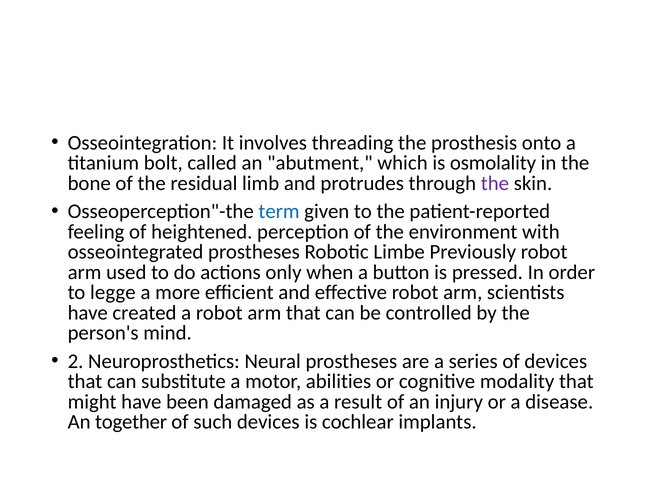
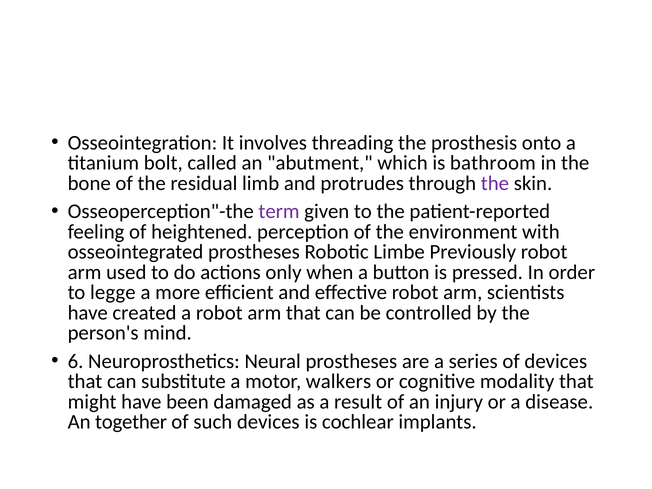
osmolality: osmolality -> bathroom
term colour: blue -> purple
2: 2 -> 6
abilities: abilities -> walkers
